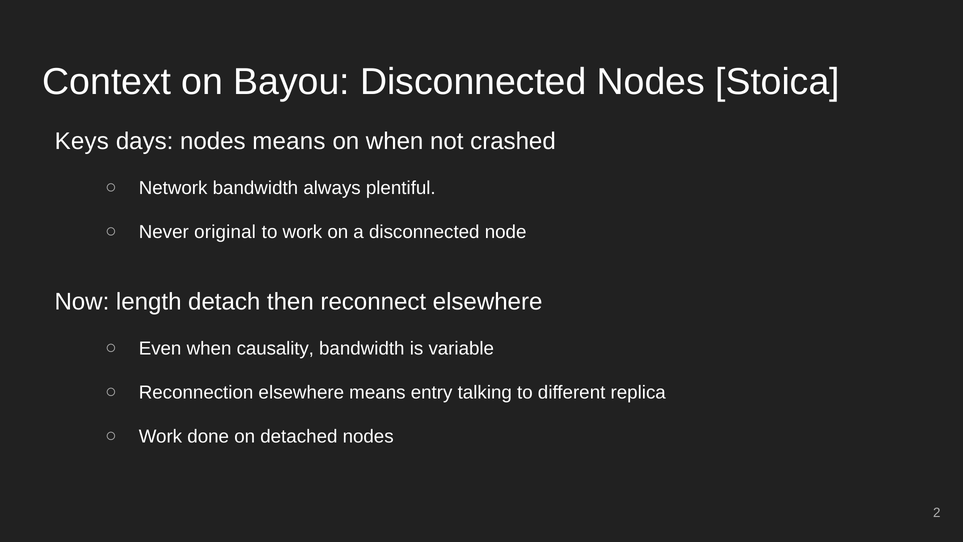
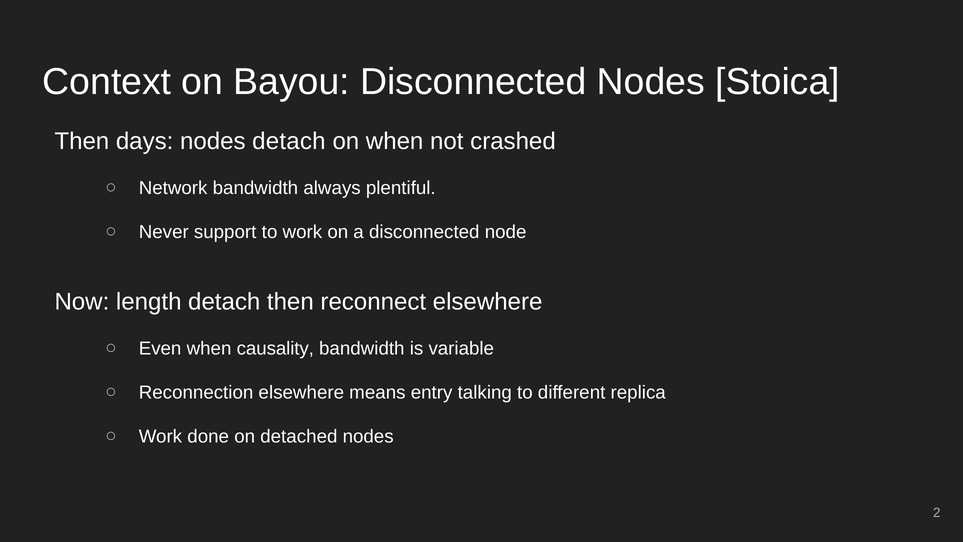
Keys at (82, 141): Keys -> Then
nodes means: means -> detach
original: original -> support
